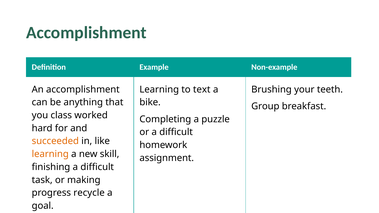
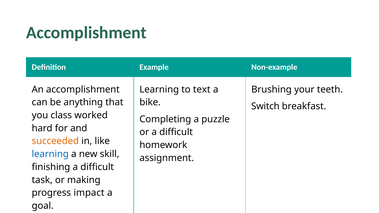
Group: Group -> Switch
learning at (50, 154) colour: orange -> blue
progress recycle: recycle -> impact
